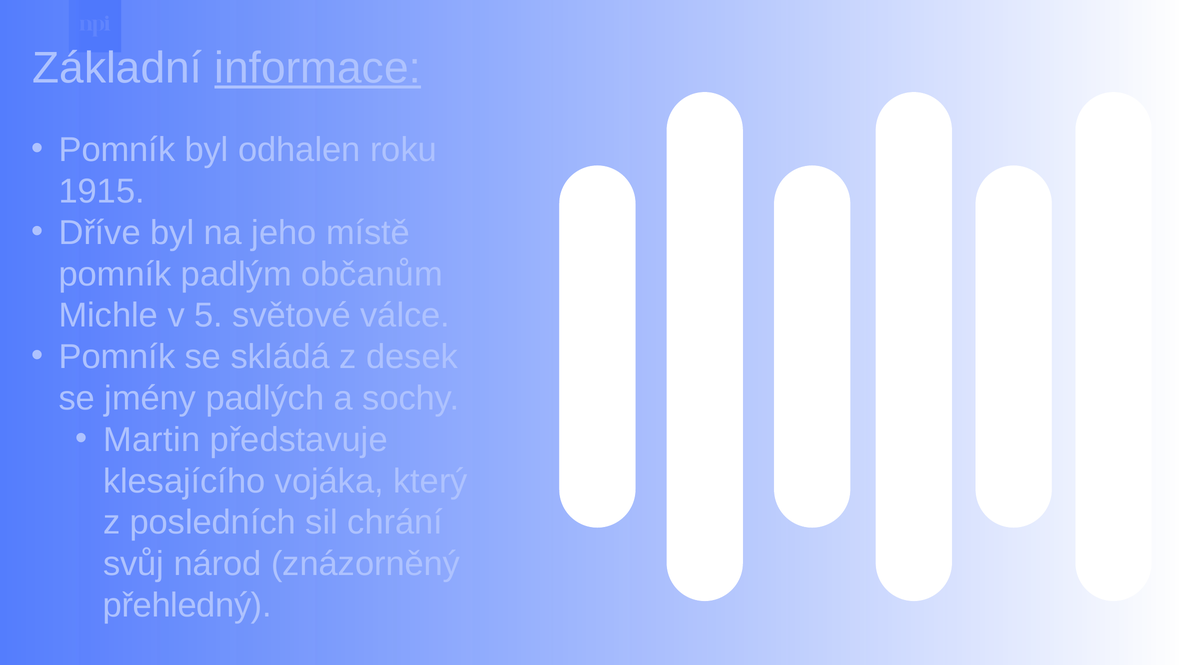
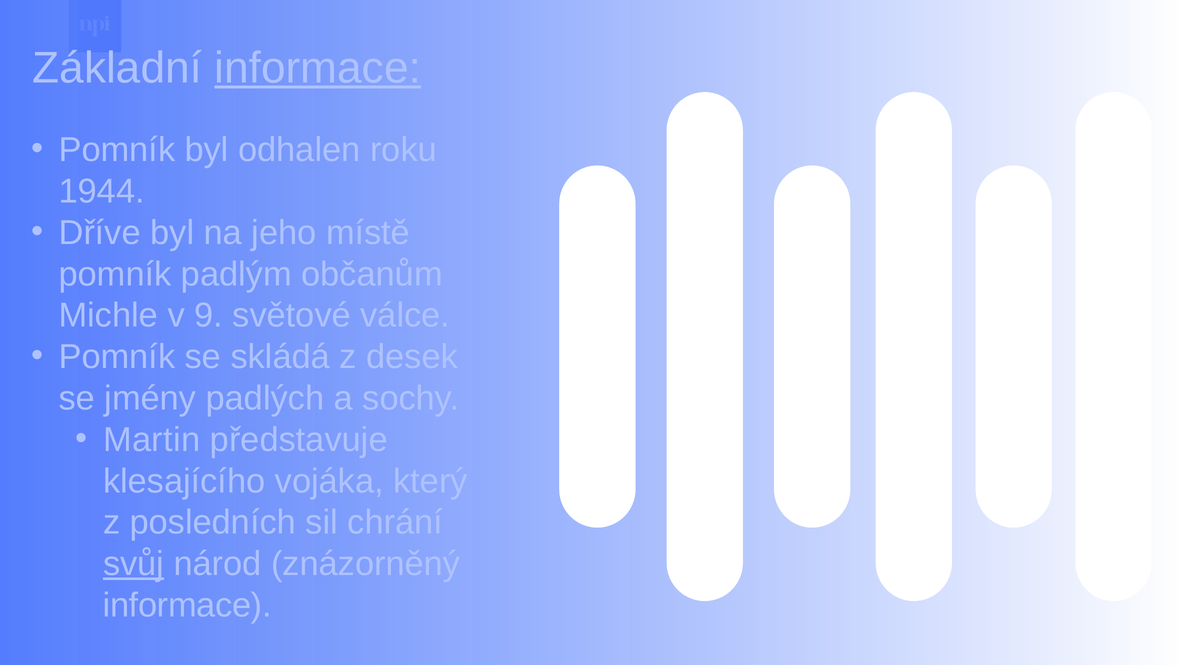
1915: 1915 -> 1944
5: 5 -> 9
svůj underline: none -> present
přehledný at (187, 605): přehledný -> informace
